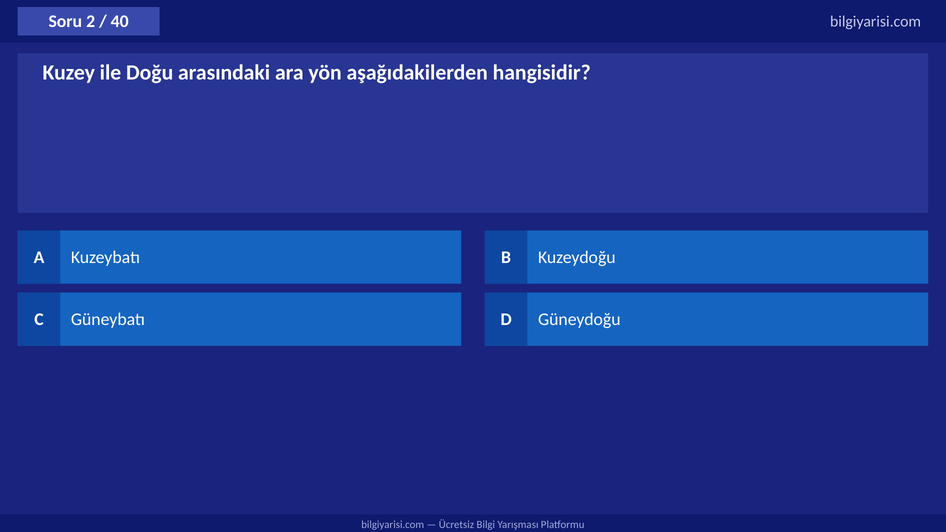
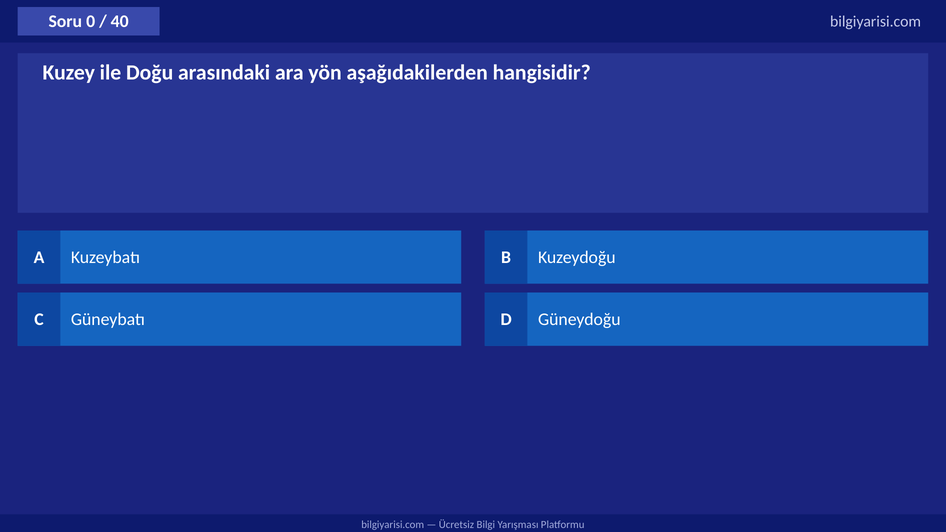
2: 2 -> 0
